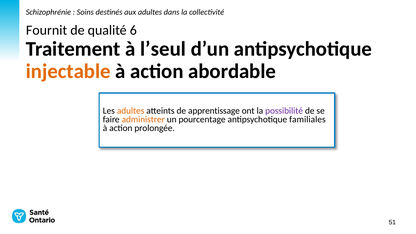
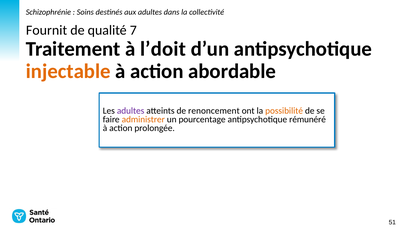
6: 6 -> 7
l’seul: l’seul -> l’doit
adultes at (131, 111) colour: orange -> purple
apprentissage: apprentissage -> renoncement
possibilité colour: purple -> orange
familiales: familiales -> rémunéré
